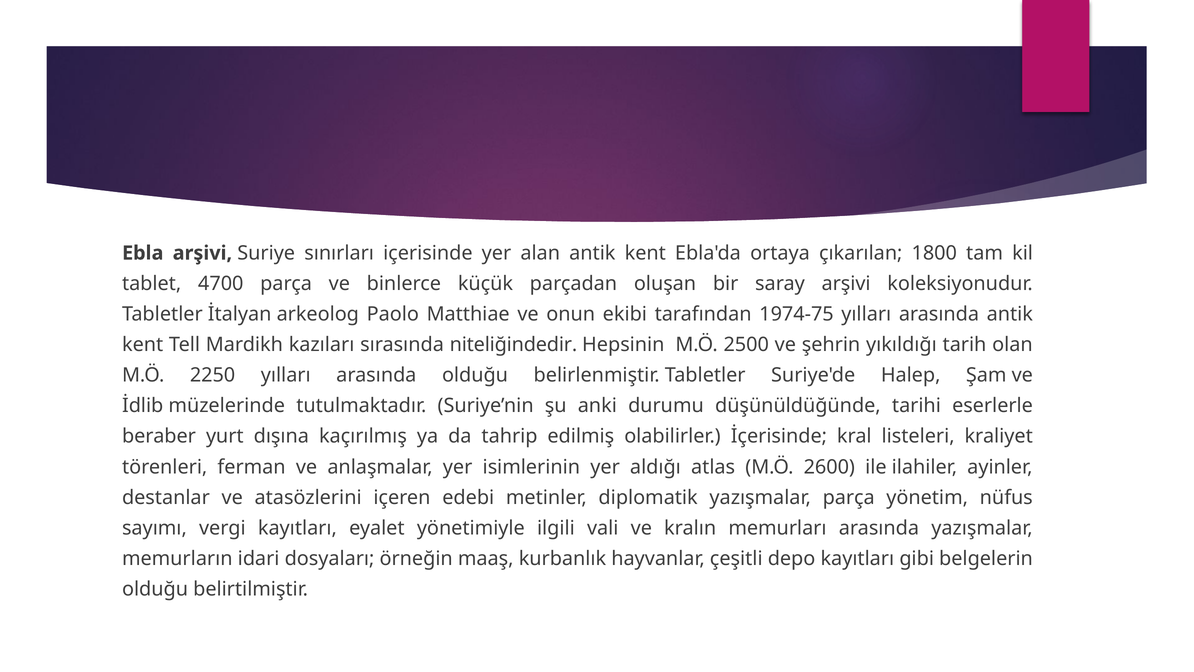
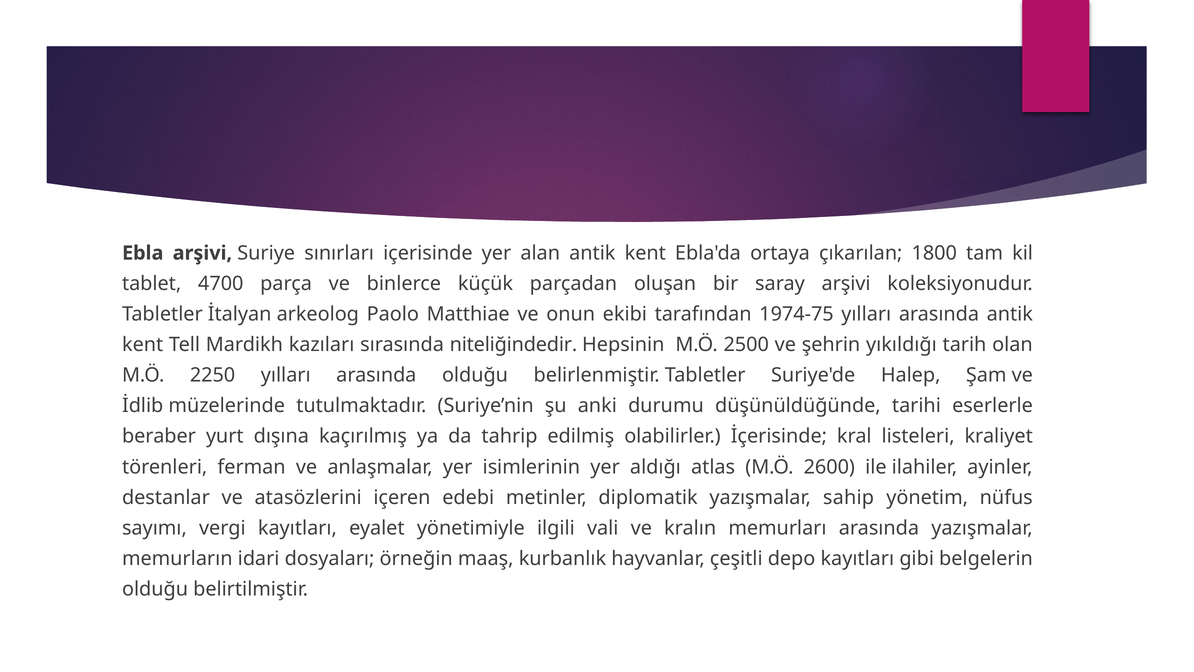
yazışmalar parça: parça -> sahip
